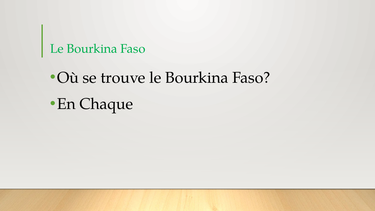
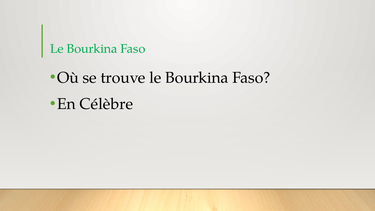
Chaque: Chaque -> Célèbre
